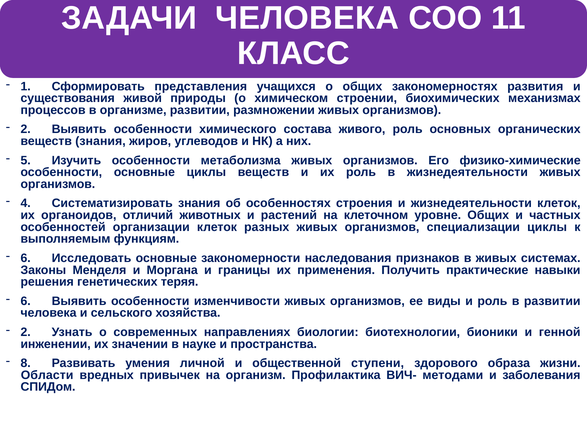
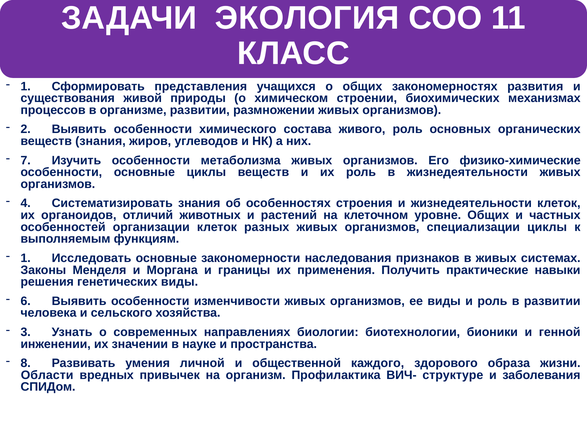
ЗАДАЧИ ЧЕЛОВЕКА: ЧЕЛОВЕКА -> ЭКОЛОГИЯ
5: 5 -> 7
6 at (26, 258): 6 -> 1
генетических теряя: теряя -> виды
2 at (26, 332): 2 -> 3
ступени: ступени -> каждого
методами: методами -> структуре
